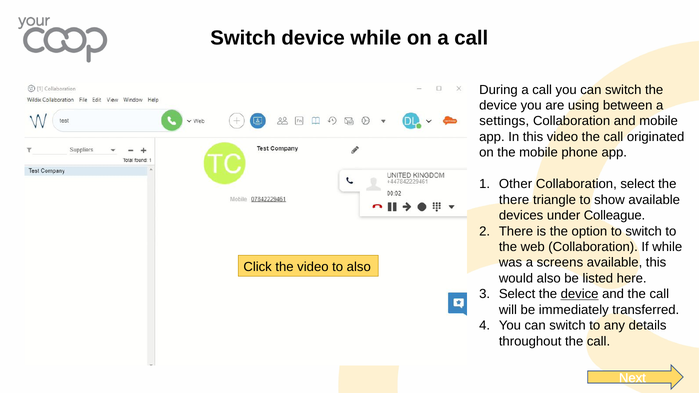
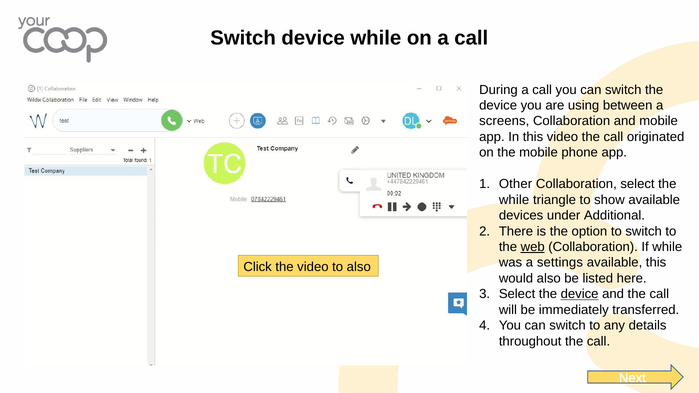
settings: settings -> screens
there at (514, 200): there -> while
Colleague: Colleague -> Additional
web underline: none -> present
screens: screens -> settings
